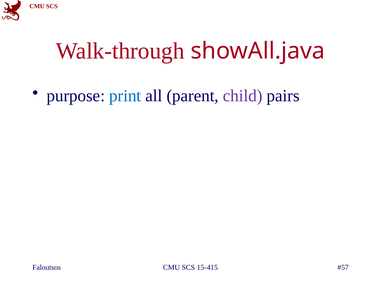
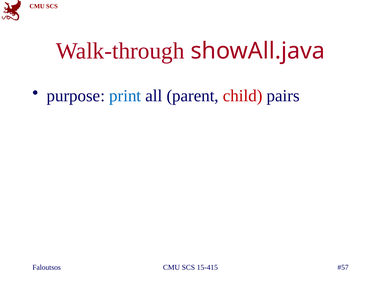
child colour: purple -> red
